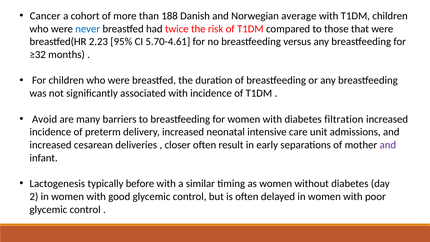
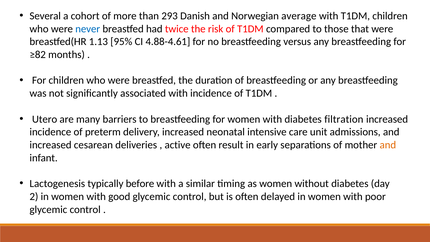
Cancer: Cancer -> Several
188: 188 -> 293
2.23: 2.23 -> 1.13
5.70-4.61: 5.70-4.61 -> 4.88-4.61
≥32: ≥32 -> ≥82
Avoid: Avoid -> Utero
closer: closer -> active
and at (388, 145) colour: purple -> orange
